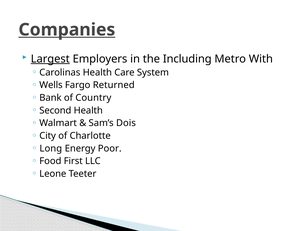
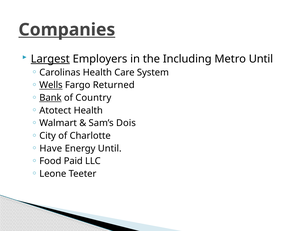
Metro With: With -> Until
Wells underline: none -> present
Bank underline: none -> present
Second: Second -> Atotect
Long: Long -> Have
Energy Poor: Poor -> Until
First: First -> Paid
